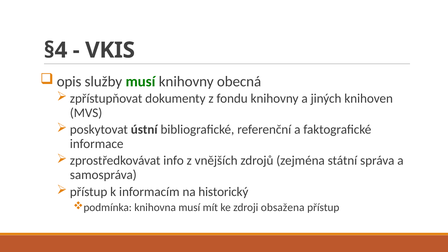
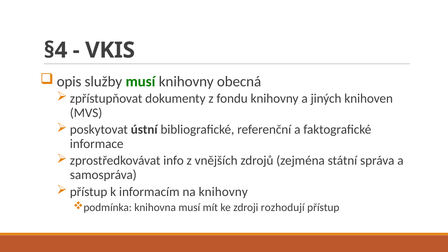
na historický: historický -> knihovny
obsažena: obsažena -> rozhodují
